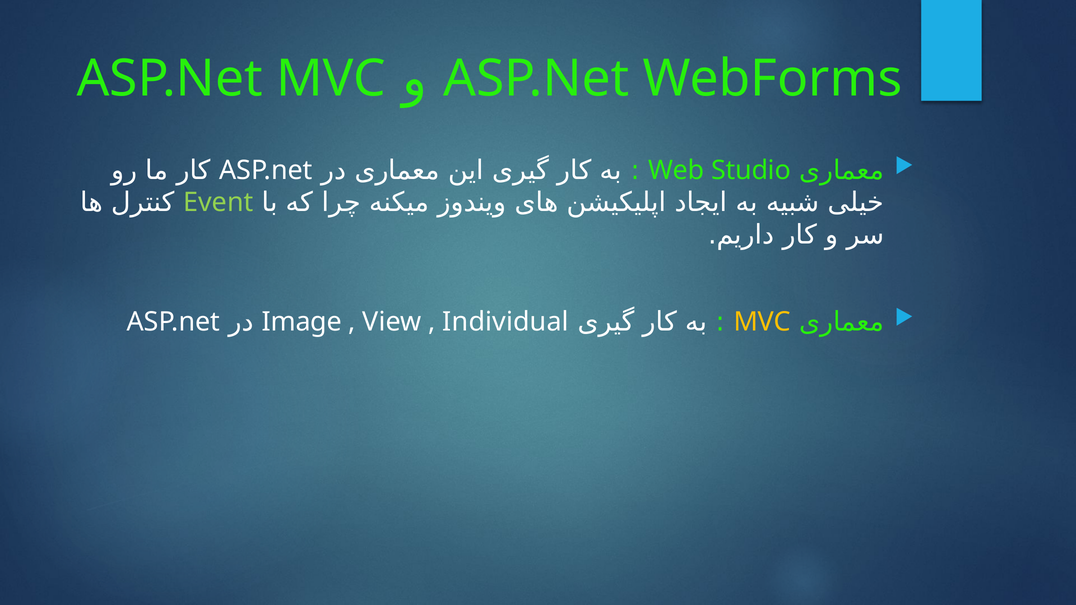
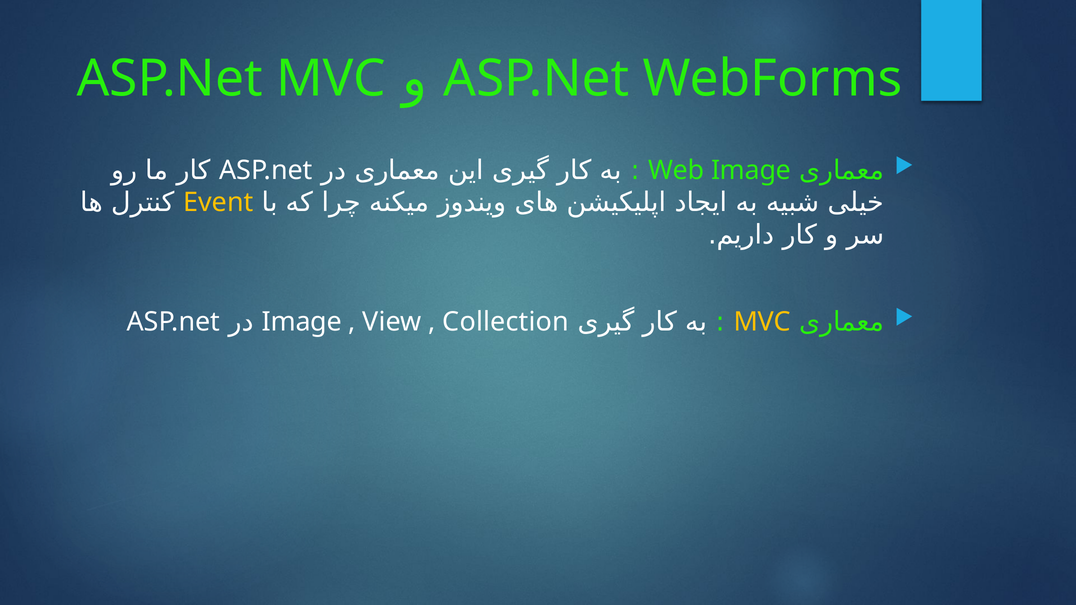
Web Studio: Studio -> Image
Event colour: light green -> yellow
Individual: Individual -> Collection
